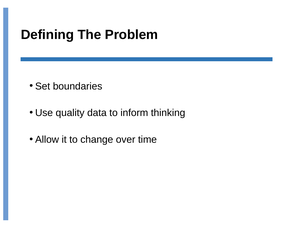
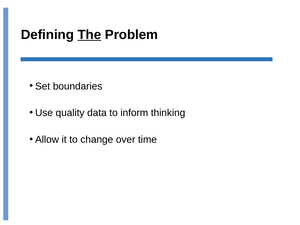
The underline: none -> present
